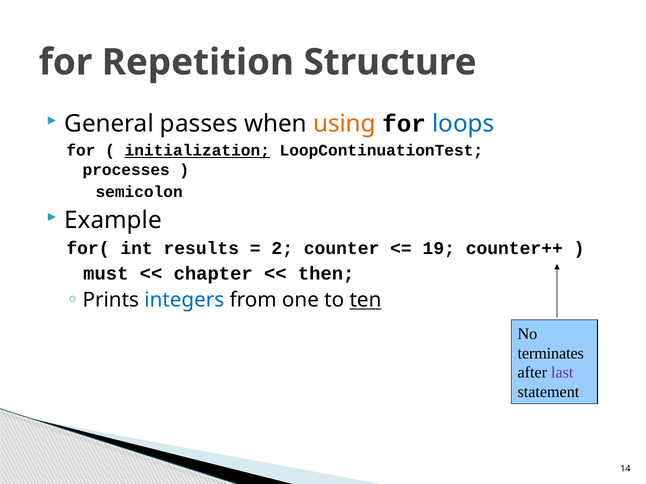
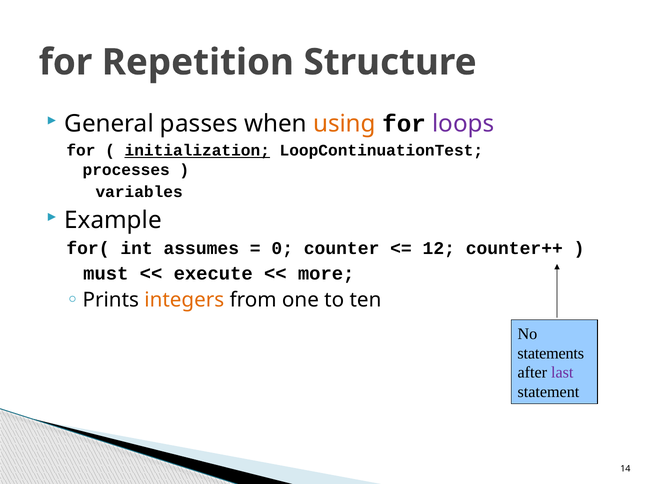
loops colour: blue -> purple
semicolon: semicolon -> variables
results: results -> assumes
2: 2 -> 0
19: 19 -> 12
chapter: chapter -> execute
then: then -> more
integers colour: blue -> orange
ten underline: present -> none
terminates: terminates -> statements
